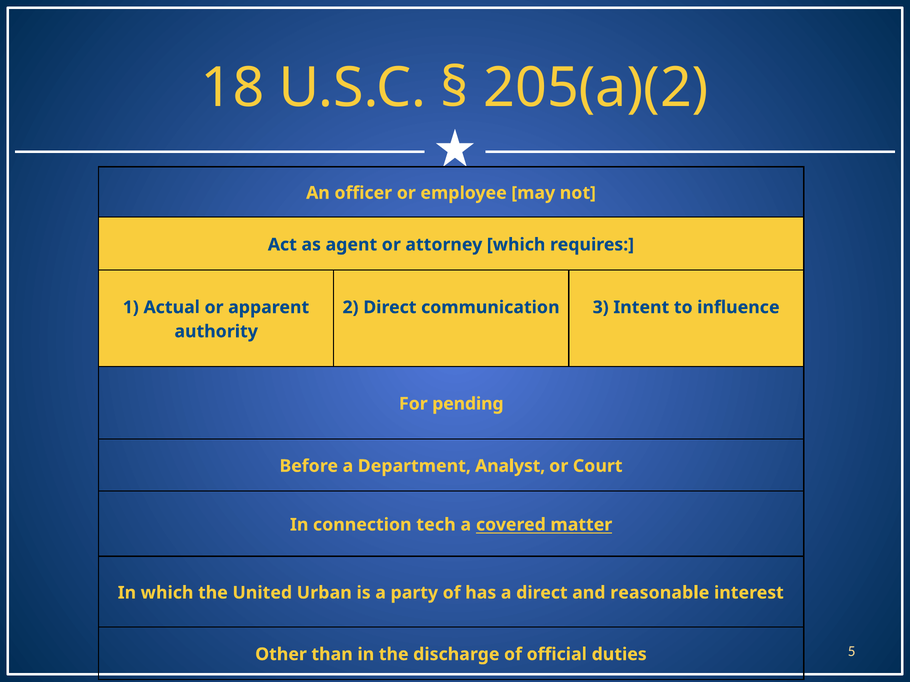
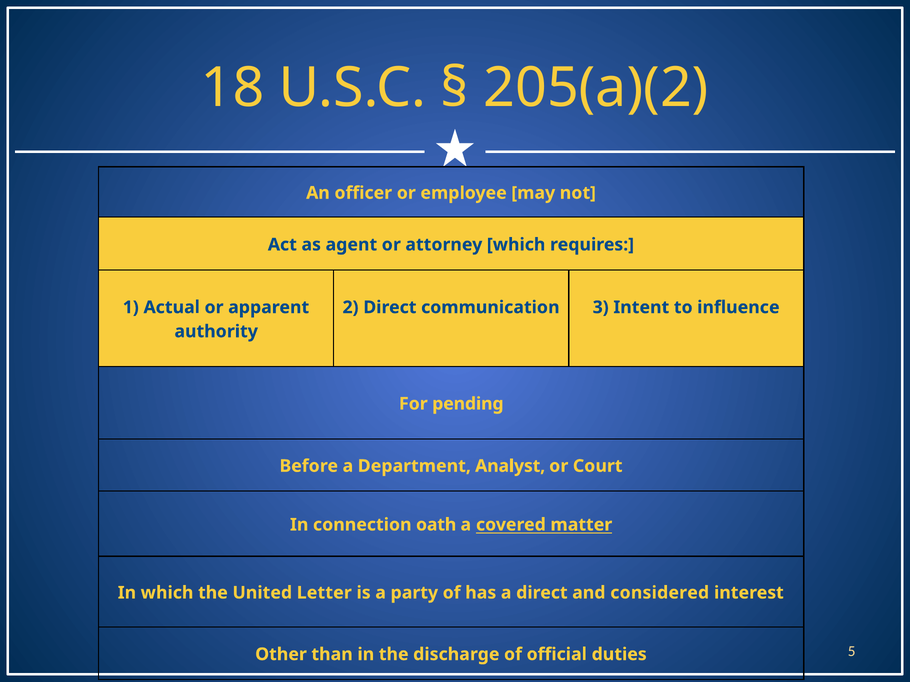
tech: tech -> oath
Urban: Urban -> Letter
reasonable: reasonable -> considered
